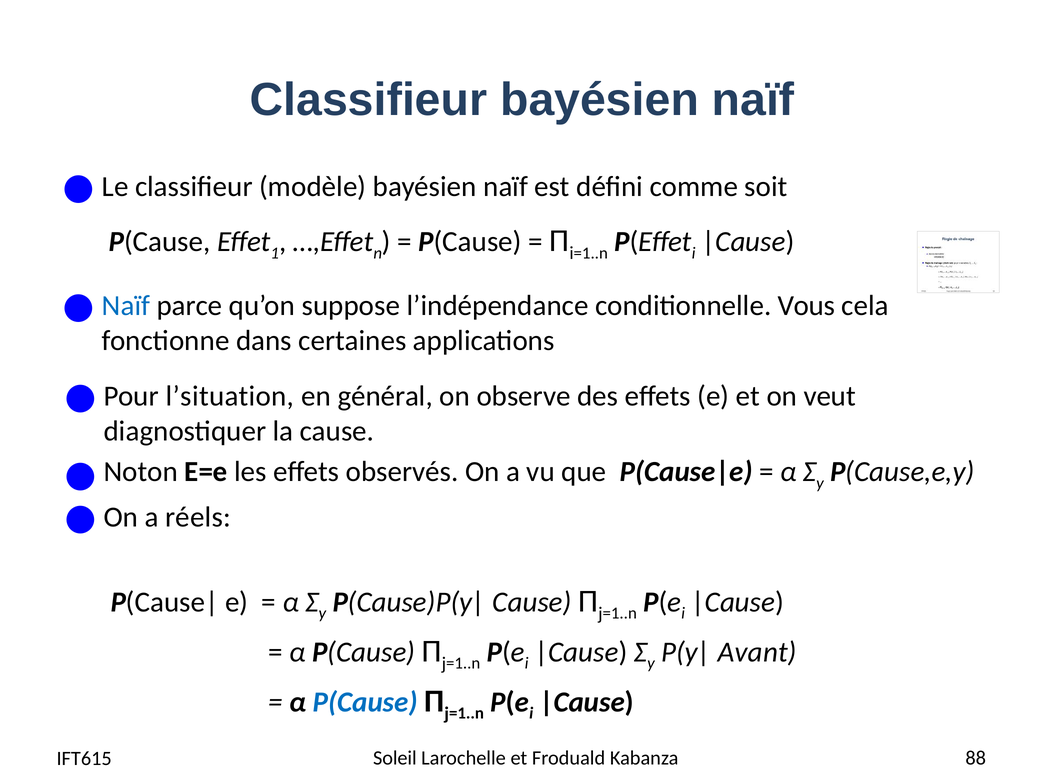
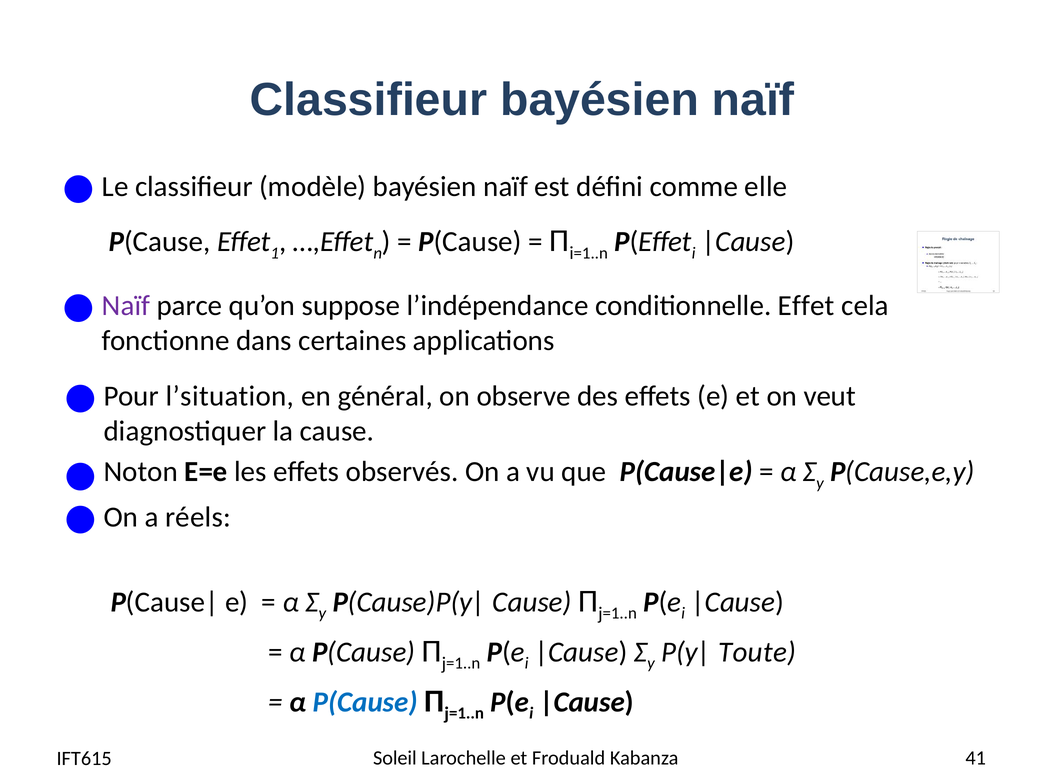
soit: soit -> elle
Naïf at (126, 306) colour: blue -> purple
conditionnelle Vous: Vous -> Effet
Avant: Avant -> Toute
88: 88 -> 41
